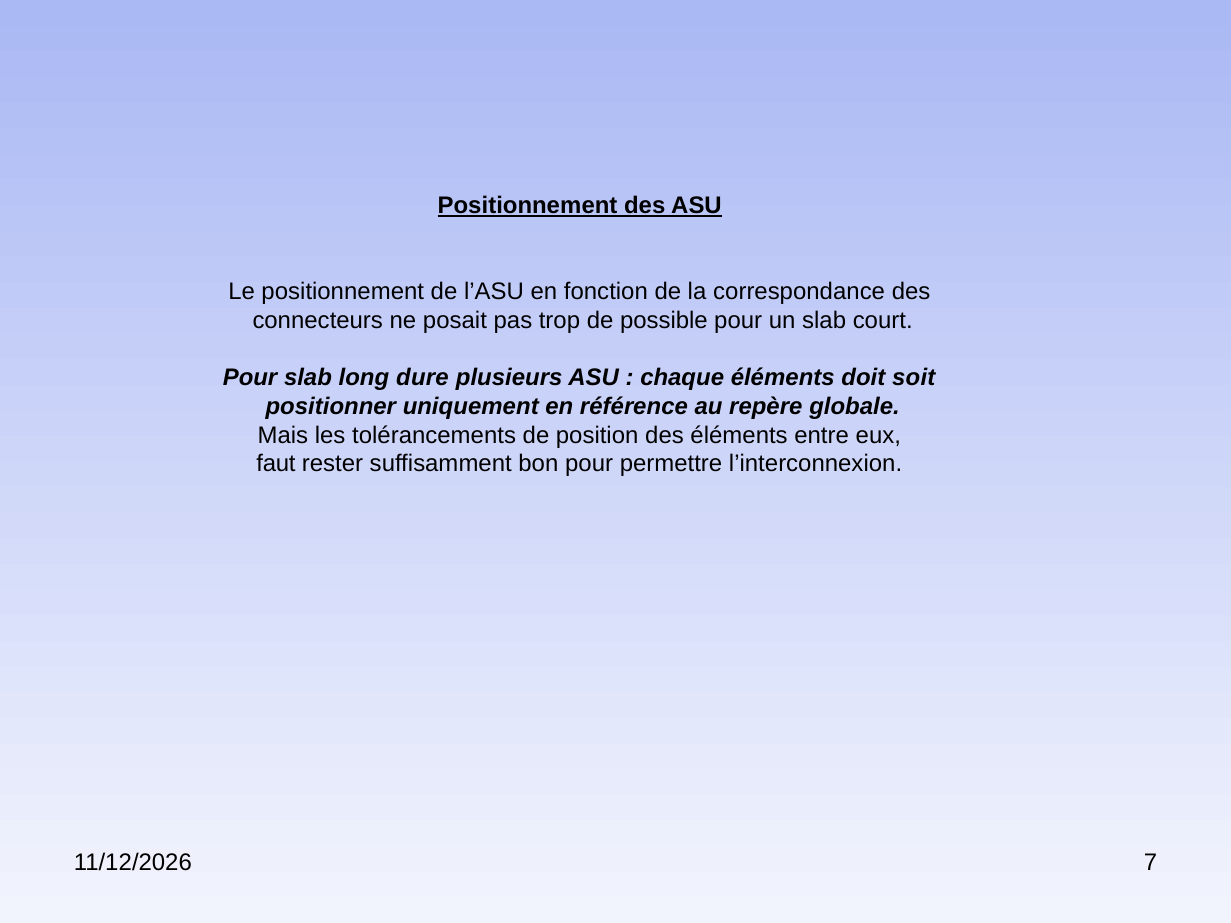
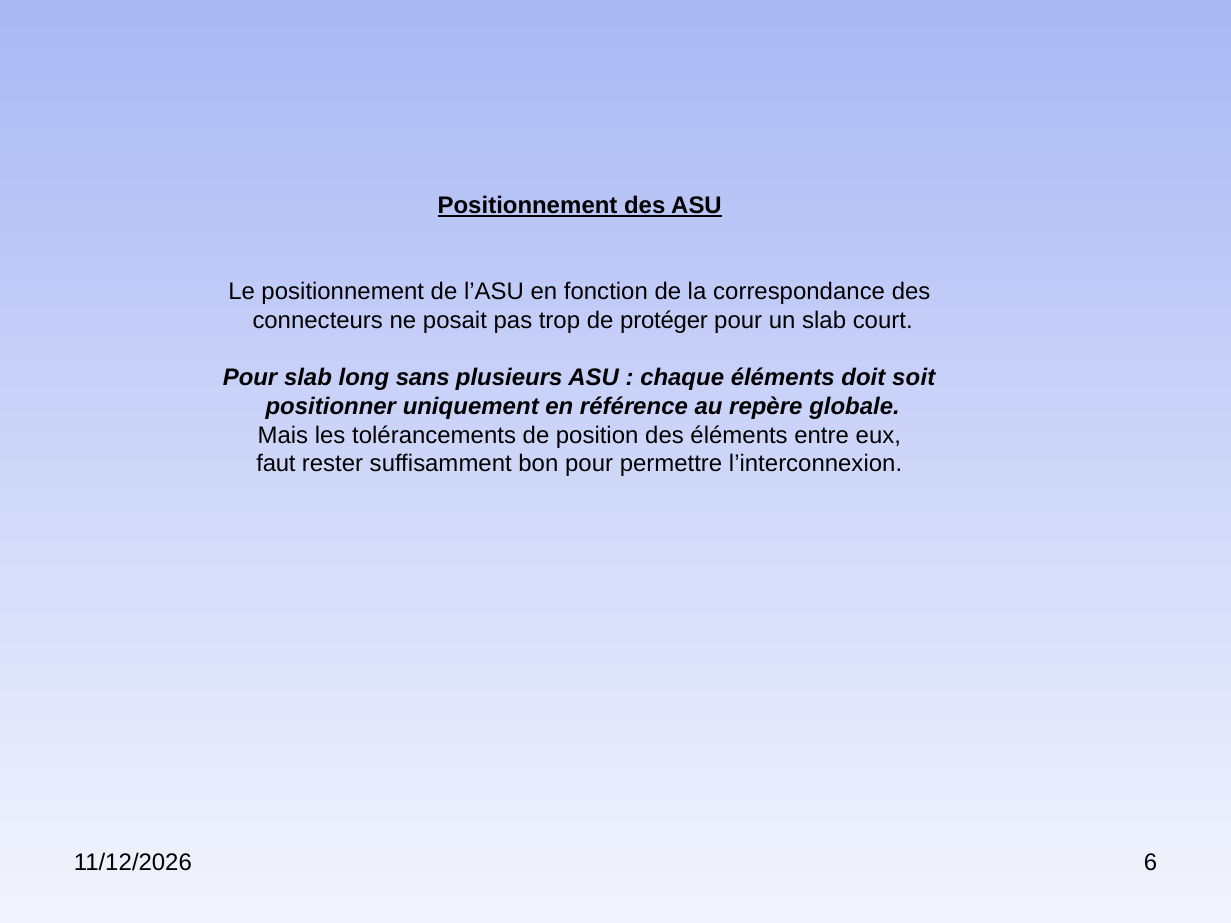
possible: possible -> protéger
dure: dure -> sans
7: 7 -> 6
